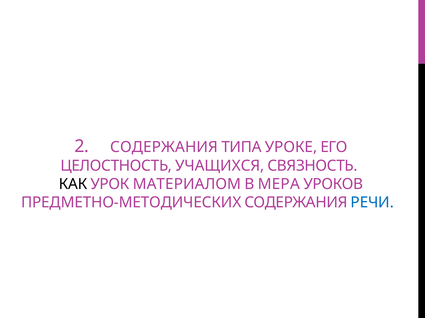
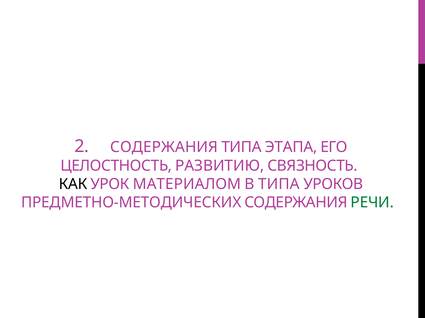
УРОКЕ: УРОКЕ -> ЭТАПА
УЧАЩИХСЯ: УЧАЩИХСЯ -> РАЗВИТИЮ
В МЕРА: МЕРА -> ТИПА
РЕЧИ colour: blue -> green
